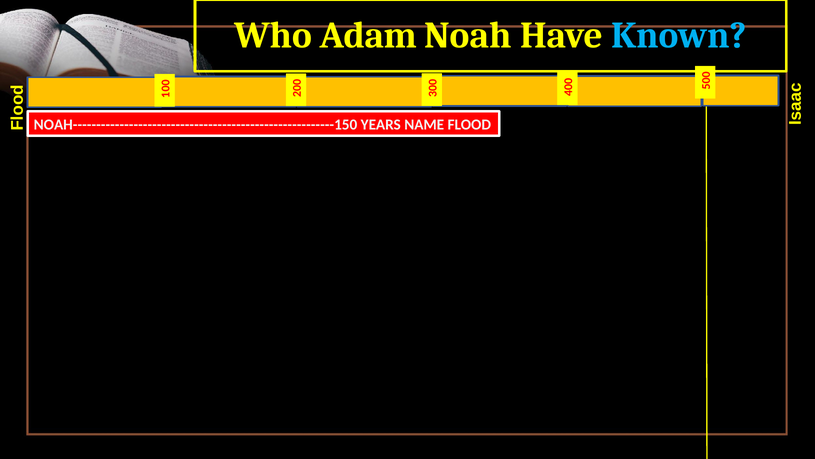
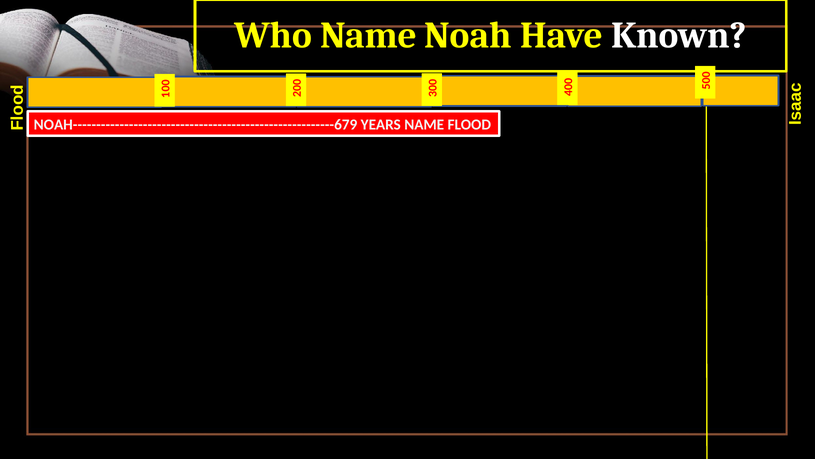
Who Adam: Adam -> Name
Known colour: light blue -> white
NOAH--------------------------------------------------------150: NOAH--------------------------------------------------------150 -> NOAH--------------------------------------------------------679
